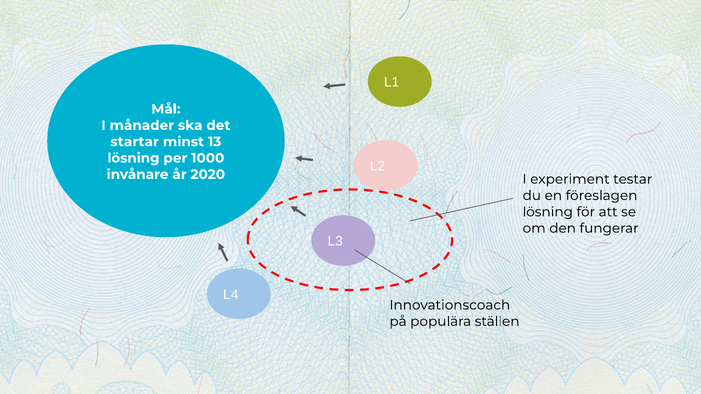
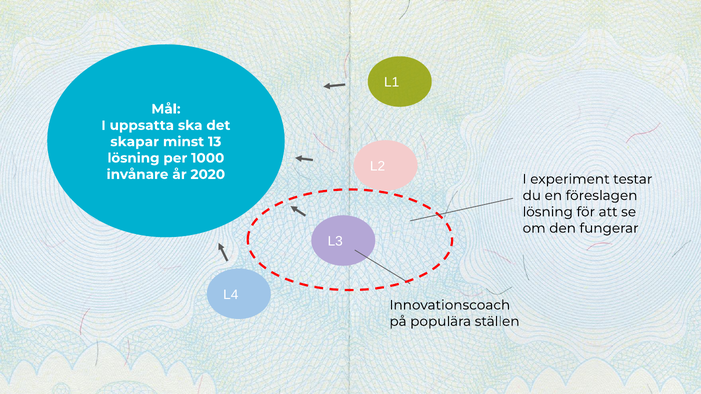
månader: månader -> uppsatta
startar: startar -> skapar
